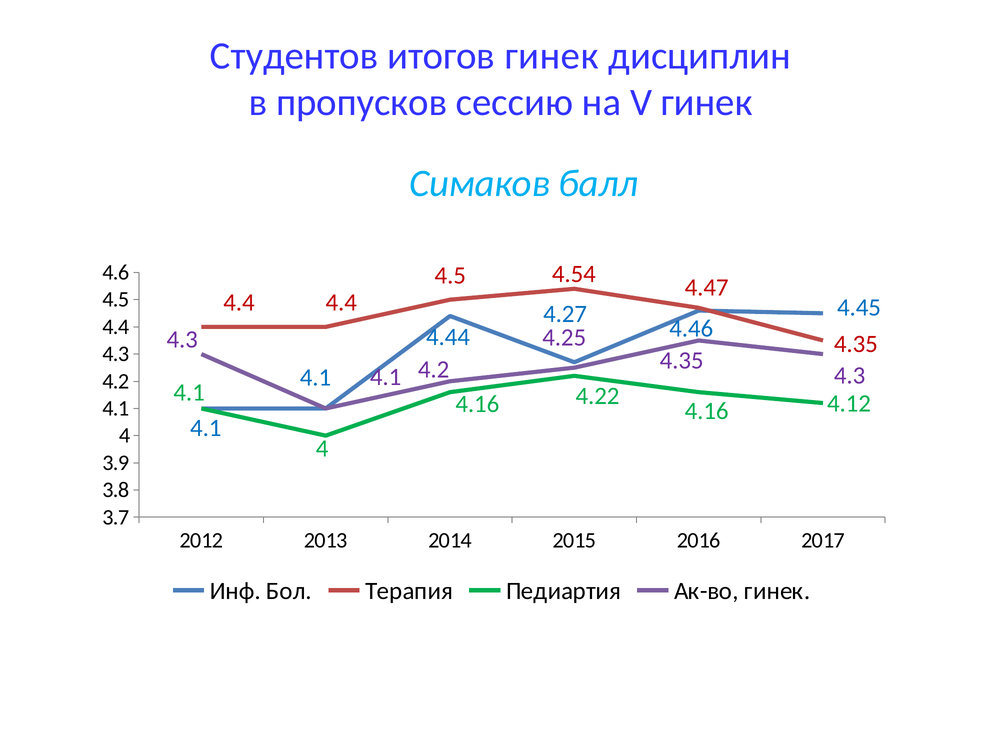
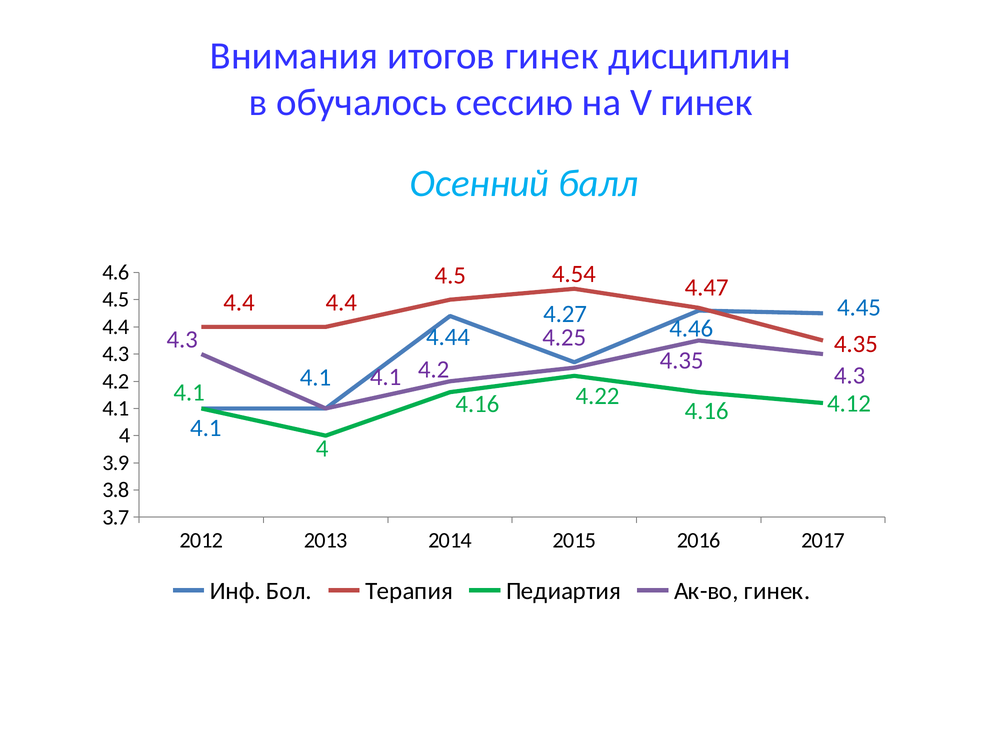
Студентов: Студентов -> Внимания
пропусков: пропусков -> обучалось
Симаков: Симаков -> Осенний
